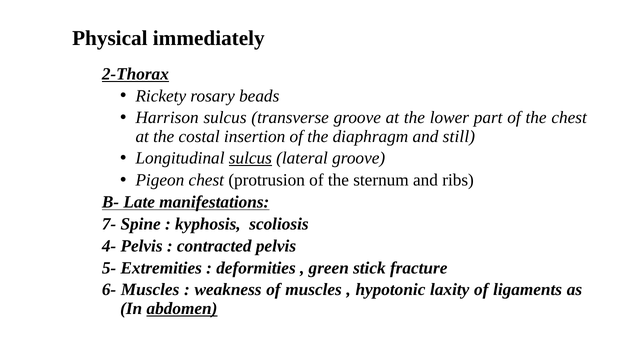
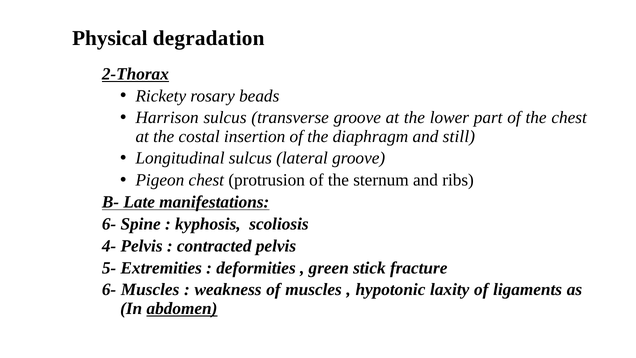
immediately: immediately -> degradation
sulcus at (250, 158) underline: present -> none
7- at (109, 224): 7- -> 6-
